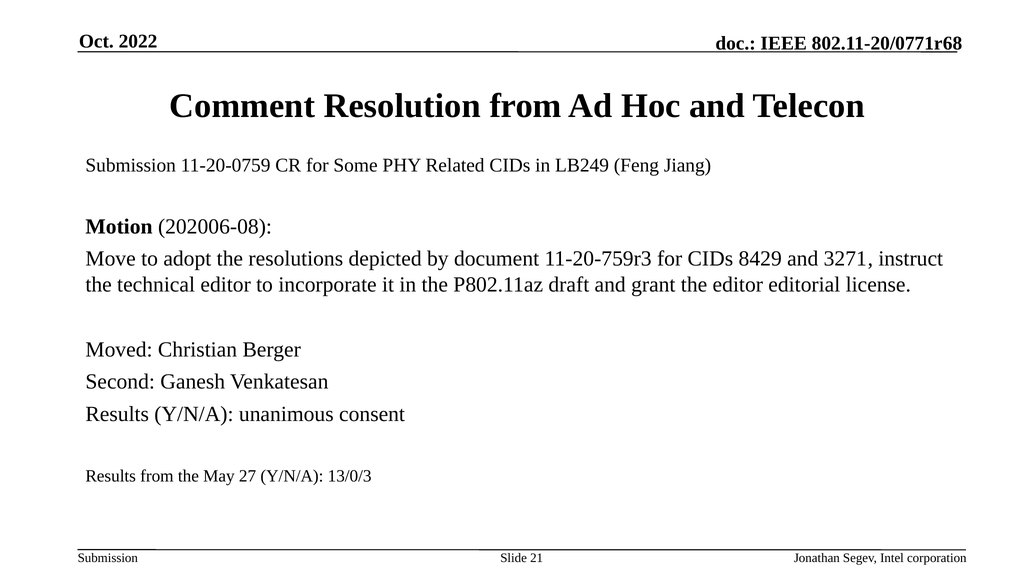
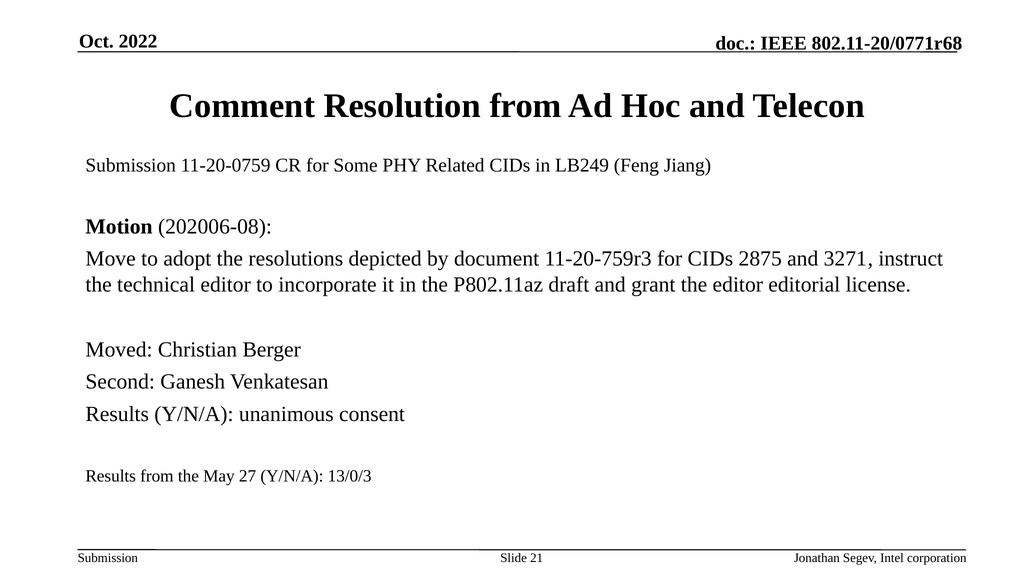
8429: 8429 -> 2875
